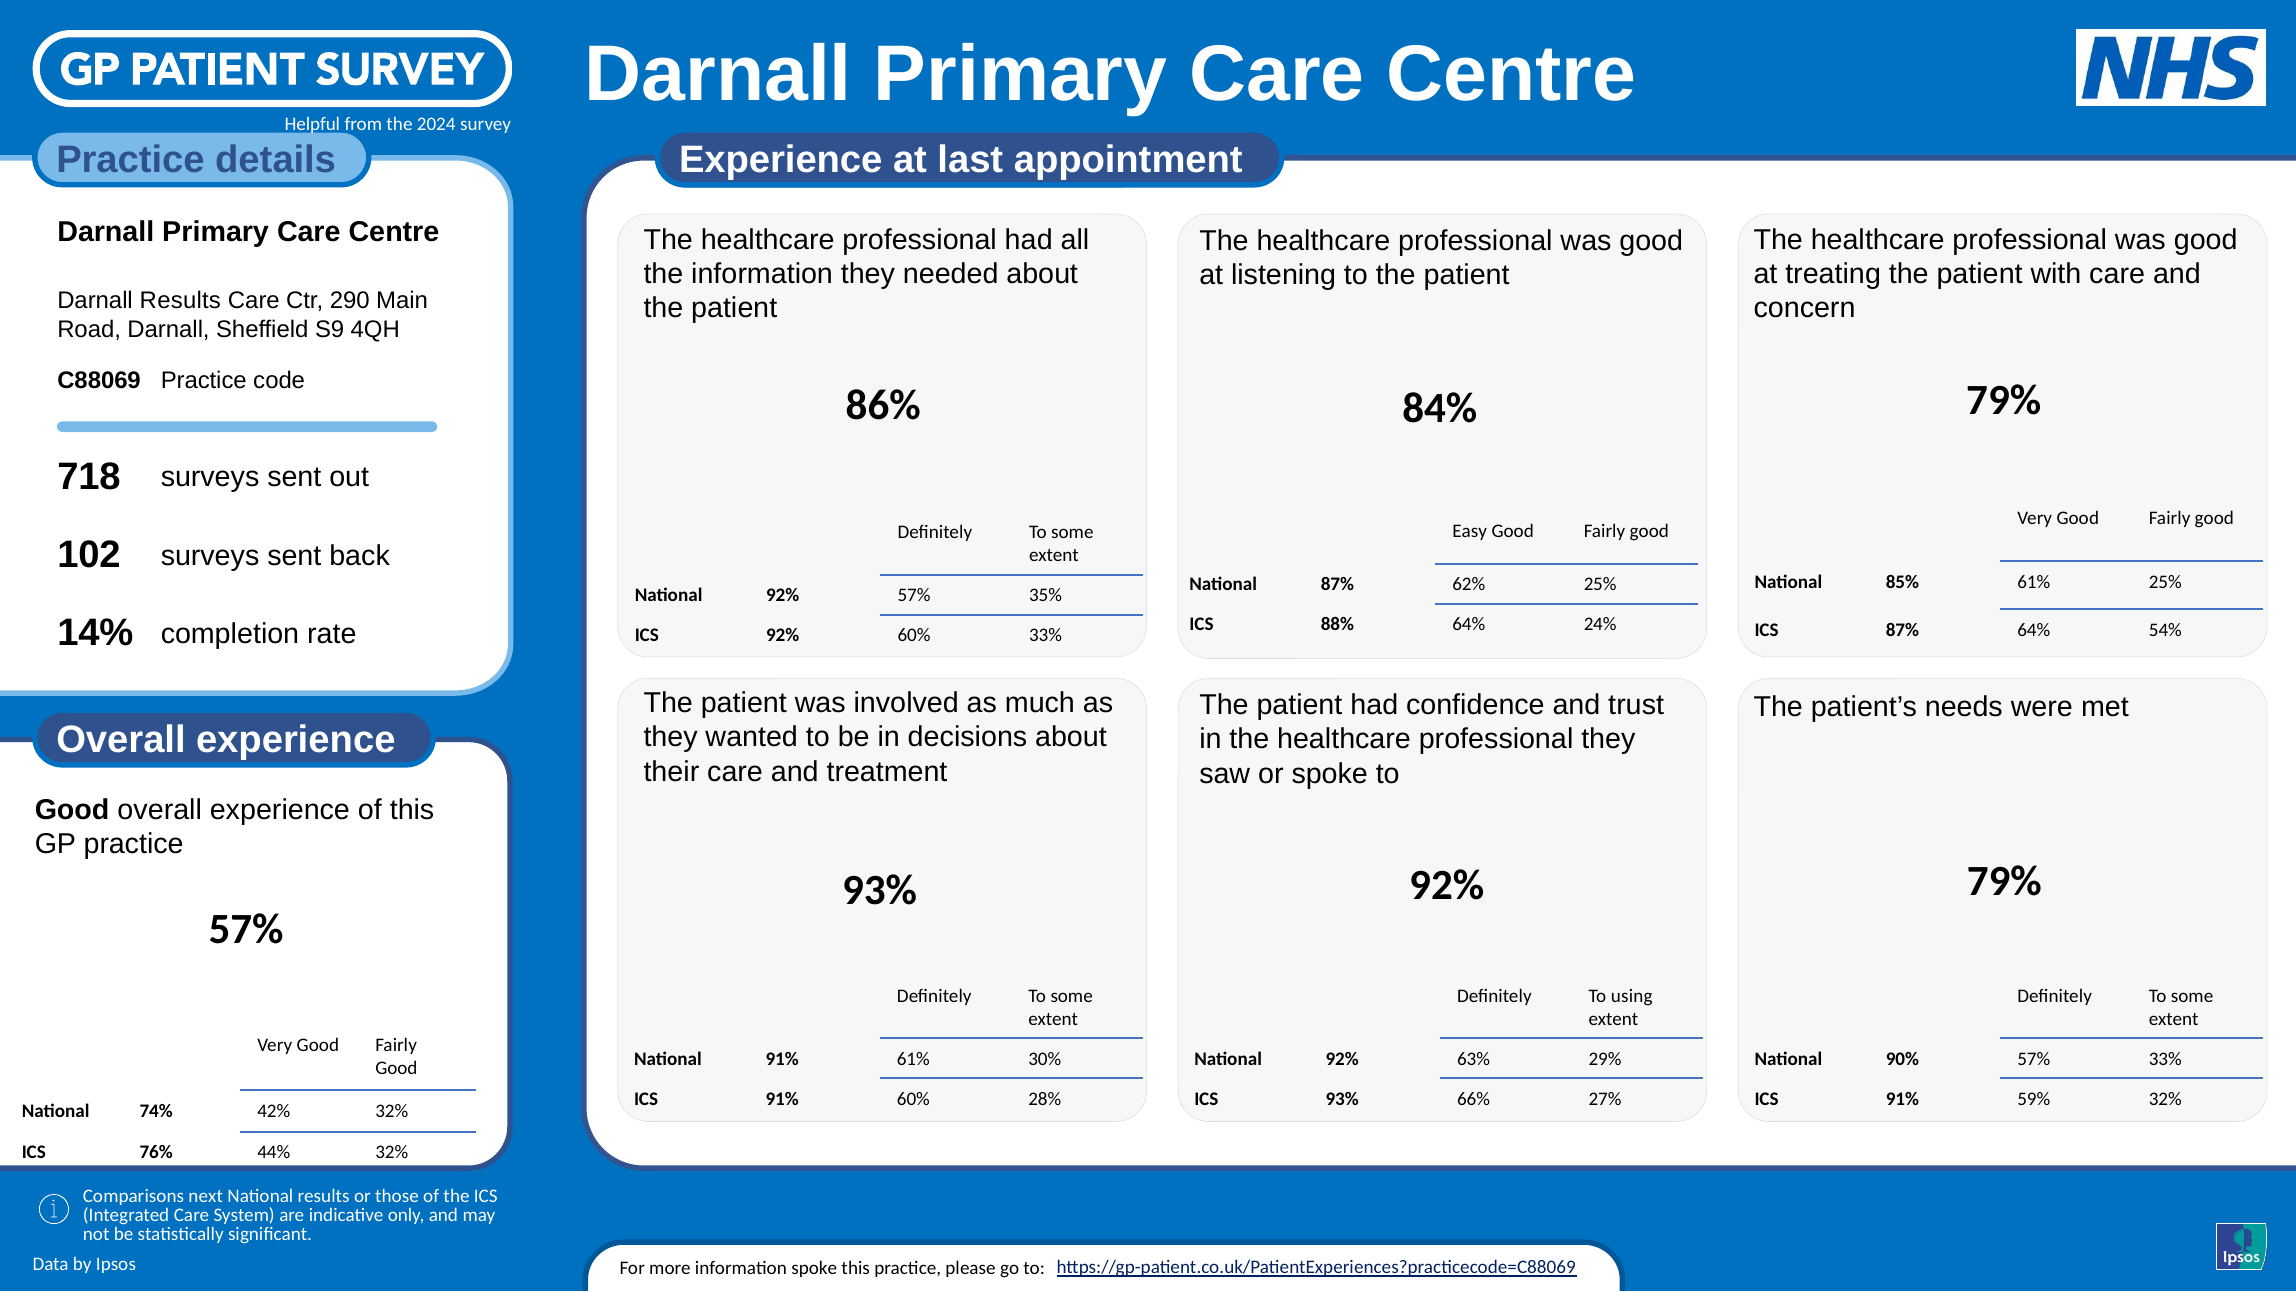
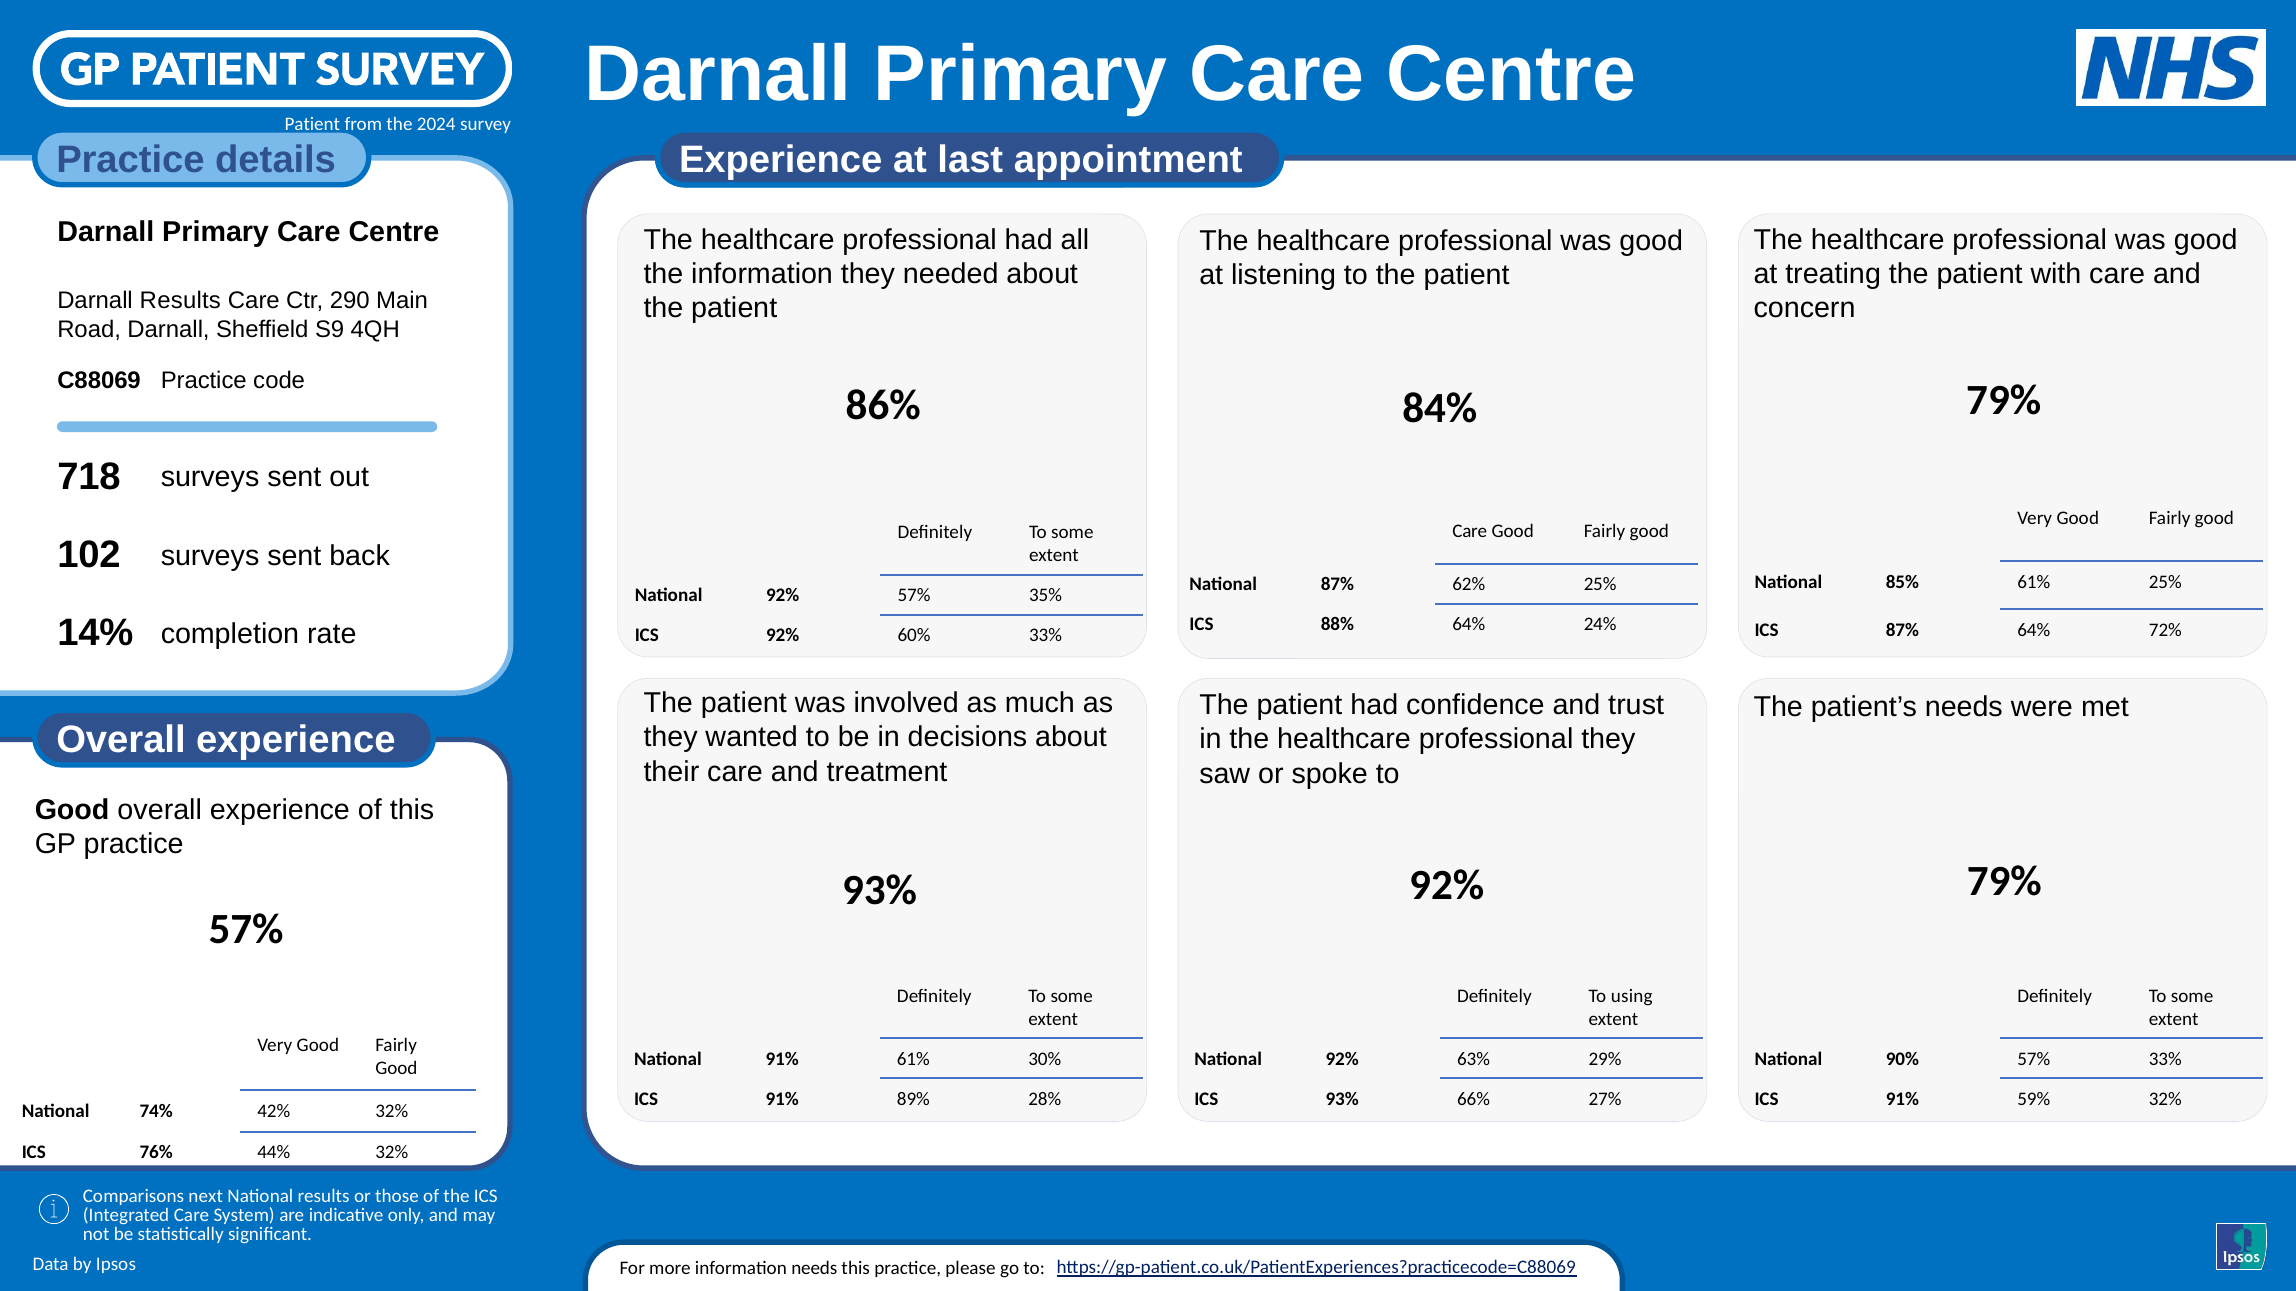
Helpful at (312, 124): Helpful -> Patient
Easy at (1470, 531): Easy -> Care
54%: 54% -> 72%
91% 60%: 60% -> 89%
information spoke: spoke -> needs
